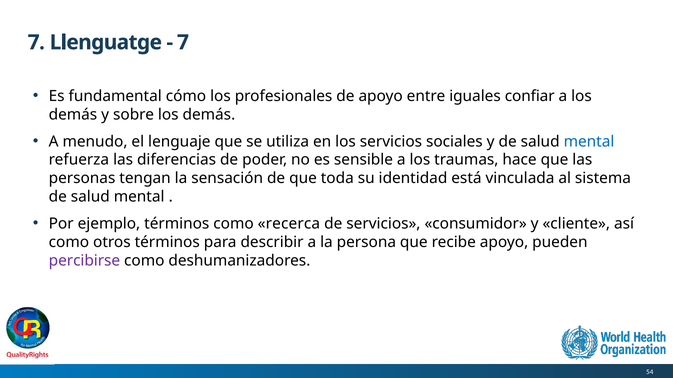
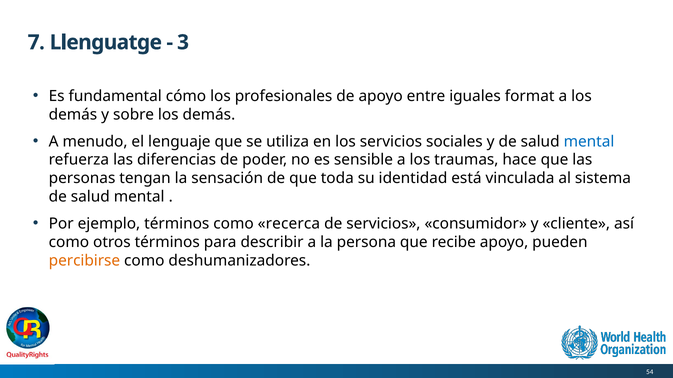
7 at (183, 42): 7 -> 3
confiar: confiar -> format
percibirse colour: purple -> orange
